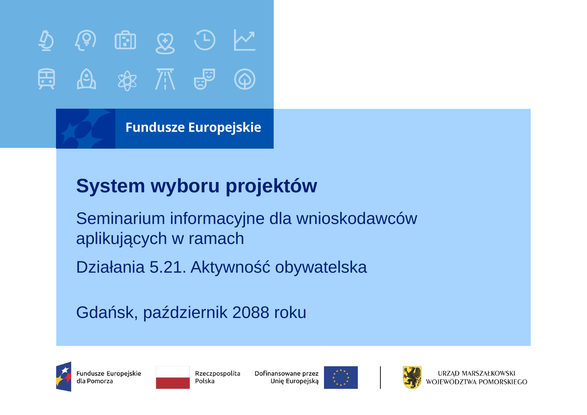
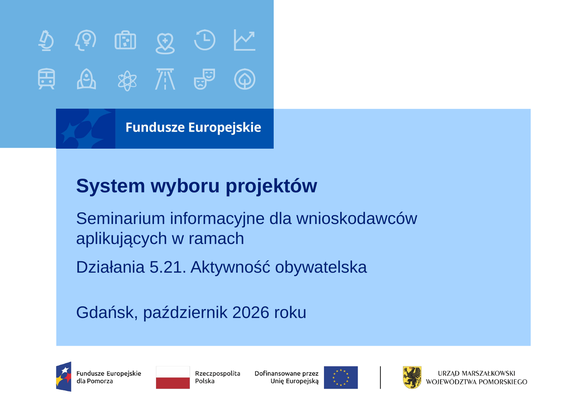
2088: 2088 -> 2026
